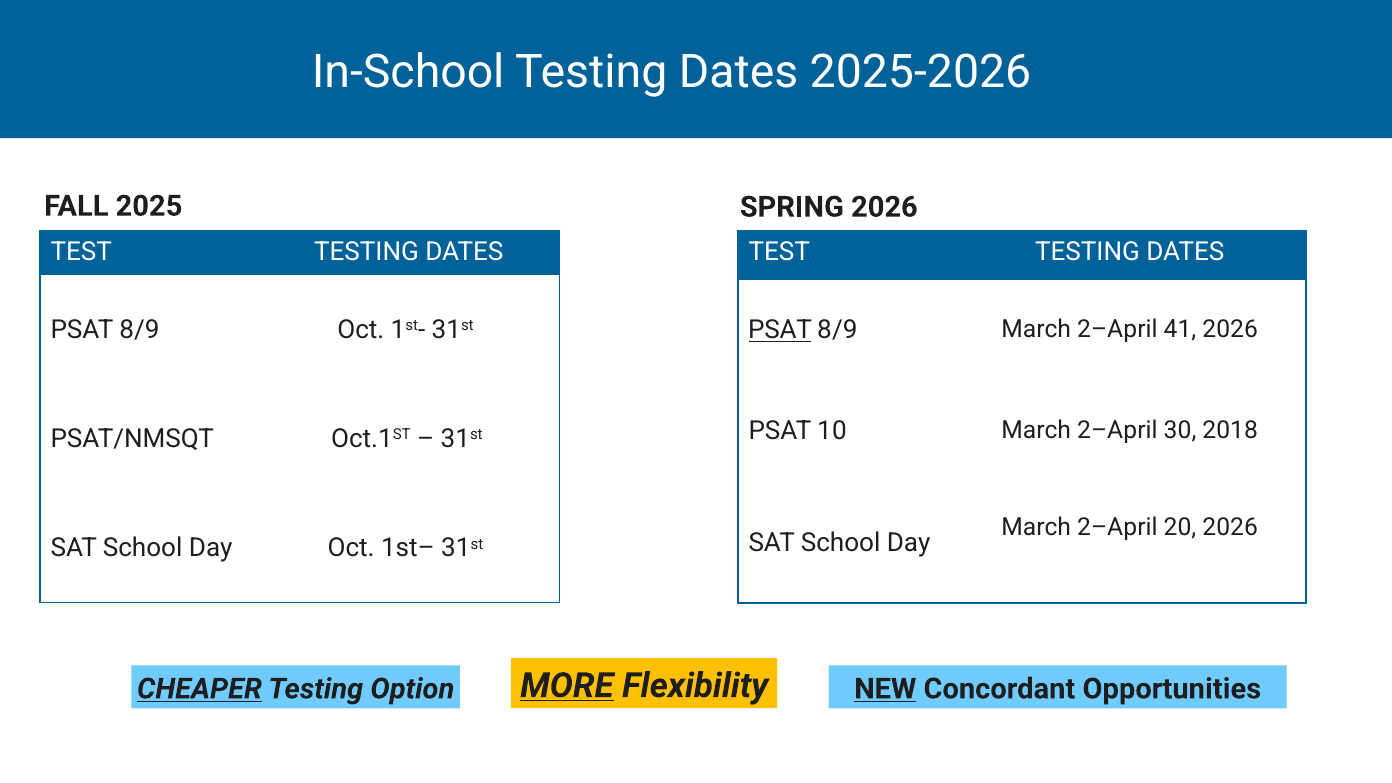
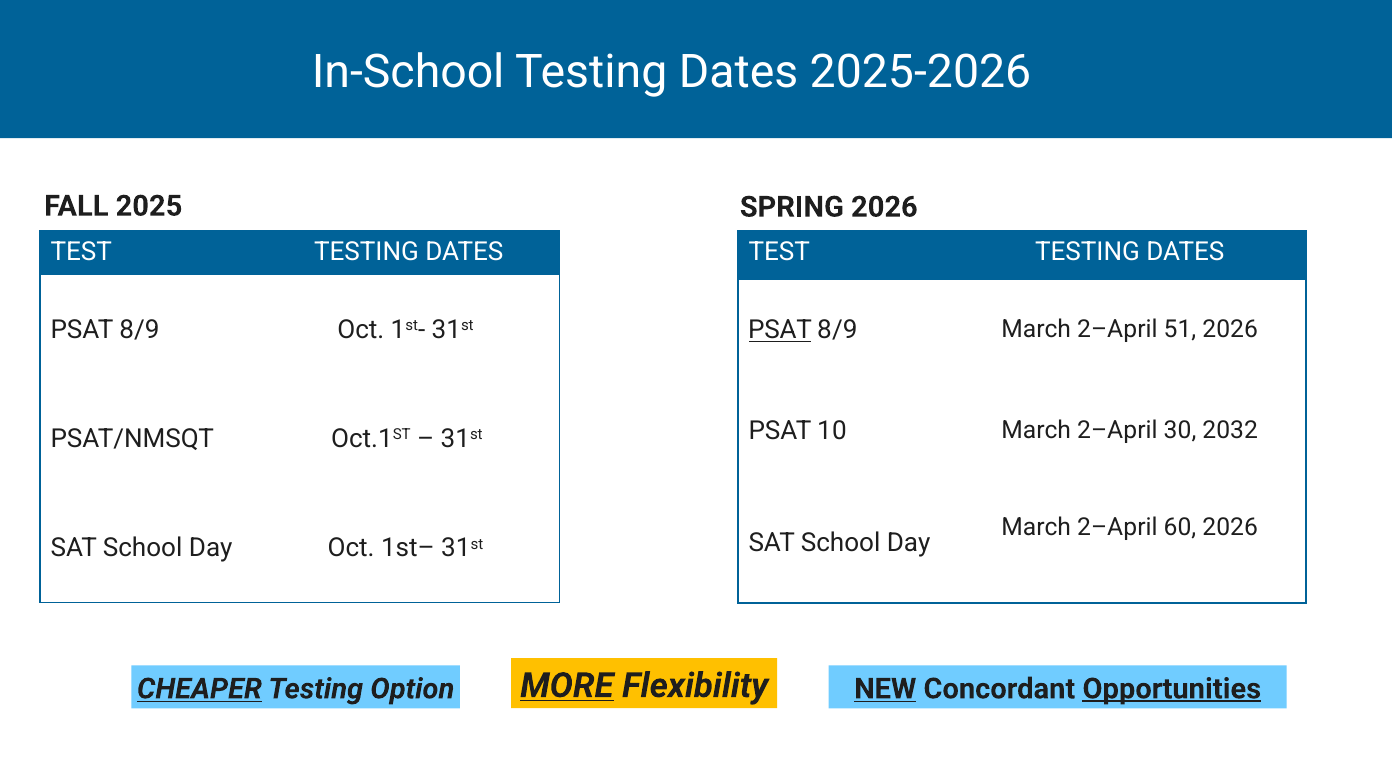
41: 41 -> 51
2018: 2018 -> 2032
20: 20 -> 60
Opportunities underline: none -> present
